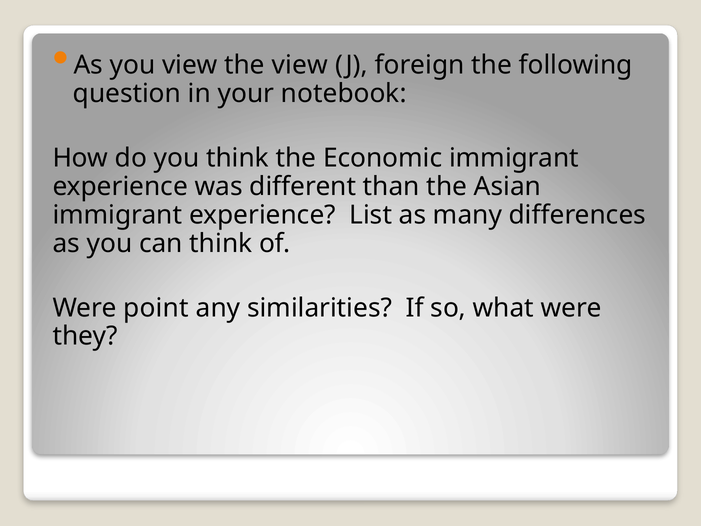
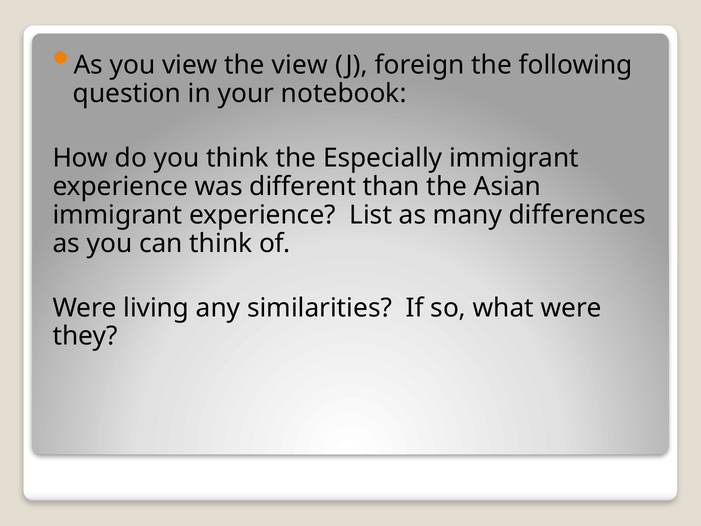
Economic: Economic -> Especially
point: point -> living
